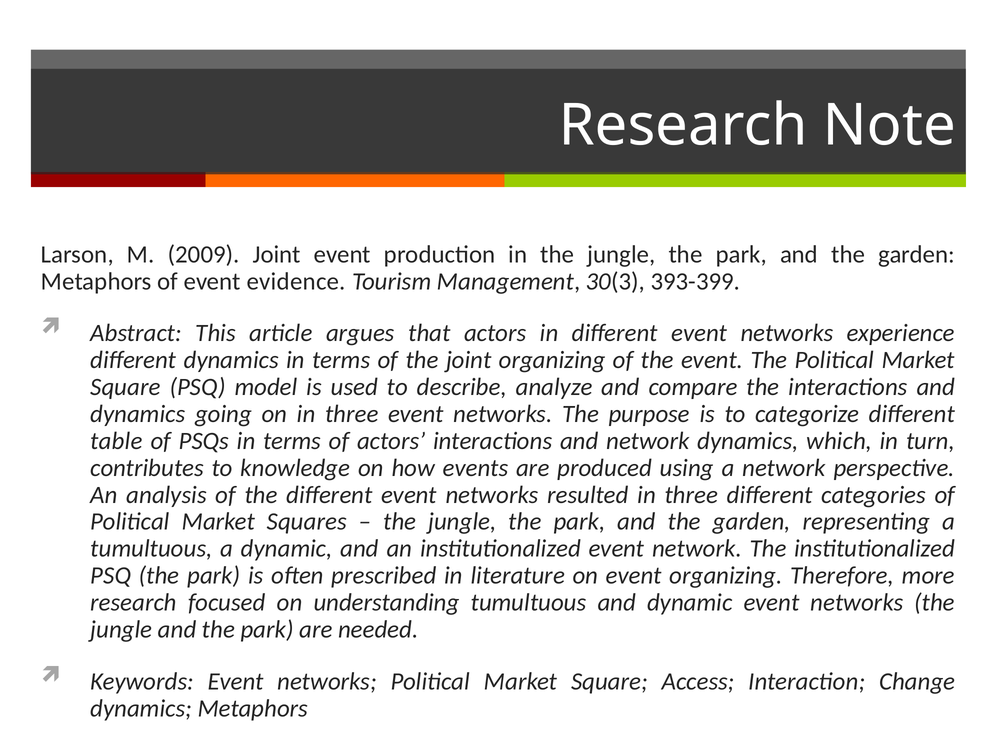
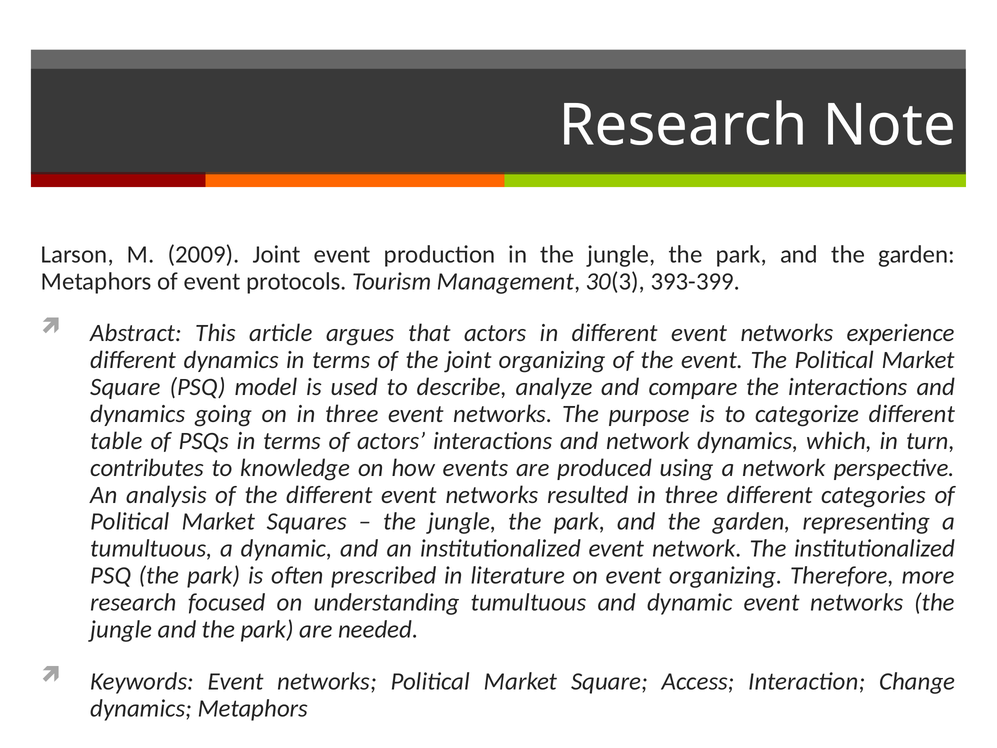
evidence: evidence -> protocols
